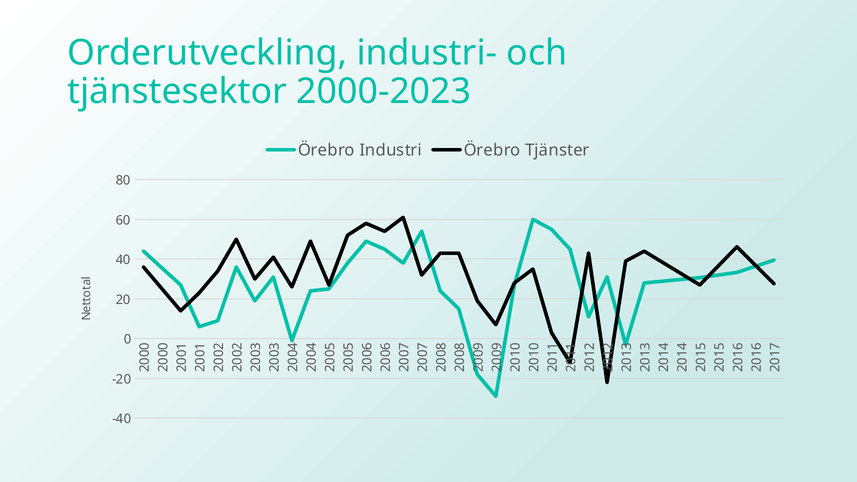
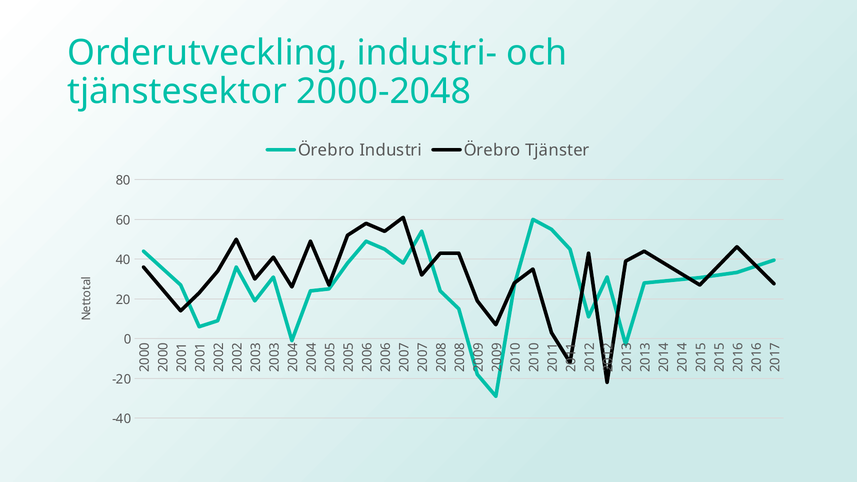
2000-2023: 2000-2023 -> 2000-2048
